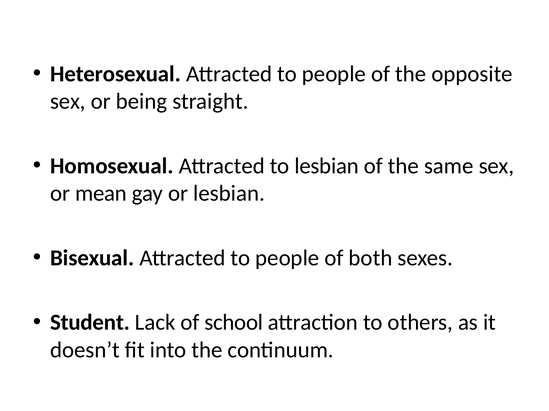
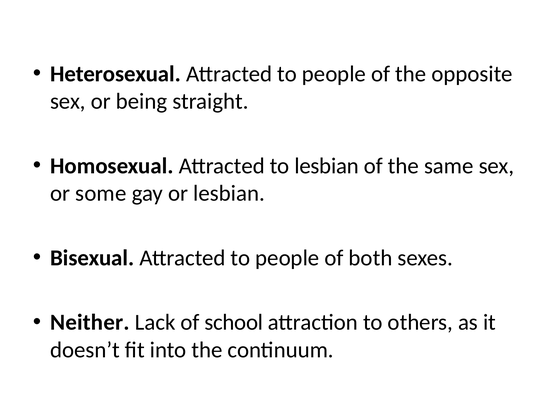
mean: mean -> some
Student: Student -> Neither
